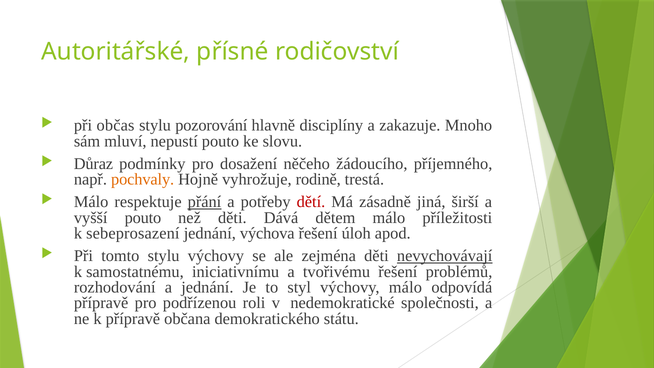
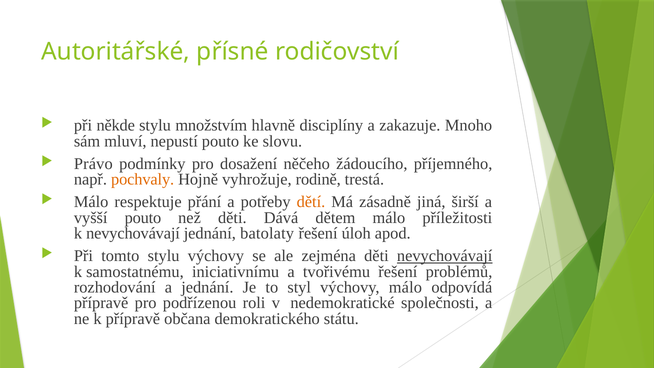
občas: občas -> někde
pozorování: pozorování -> množstvím
Důraz: Důraz -> Právo
přání underline: present -> none
dětí colour: red -> orange
k sebeprosazení: sebeprosazení -> nevychovávají
výchova: výchova -> batolaty
